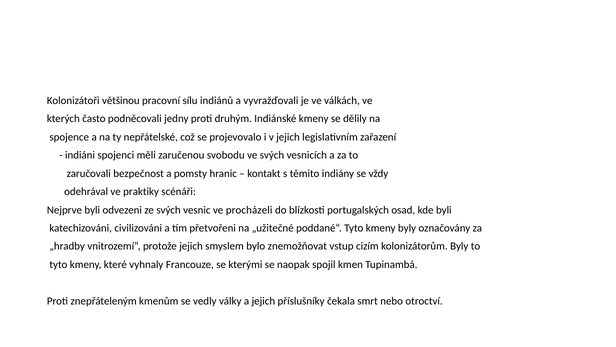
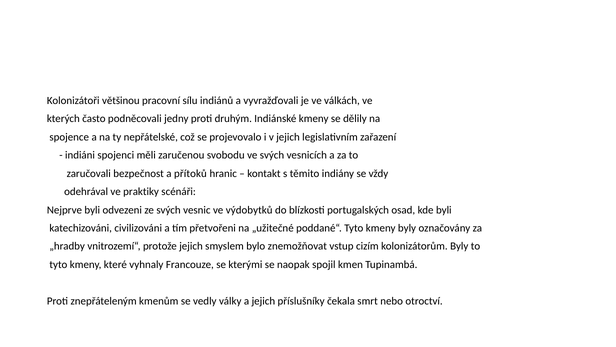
pomsty: pomsty -> přítoků
procházeli: procházeli -> výdobytků
